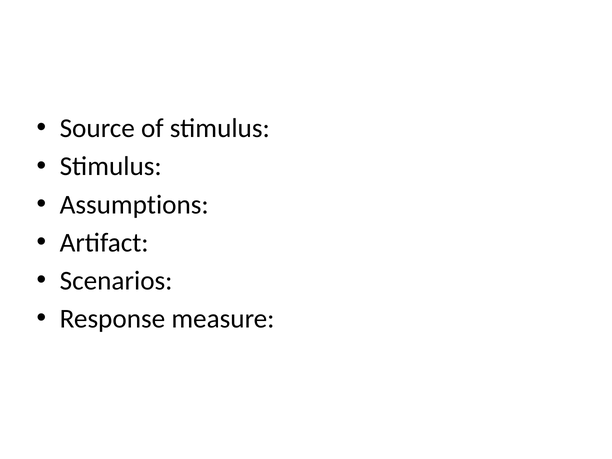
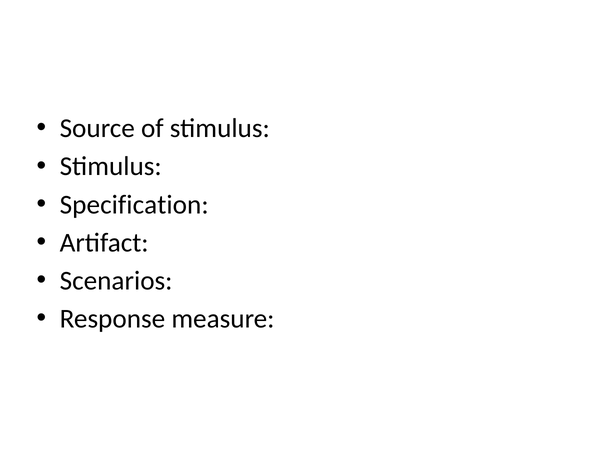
Assumptions: Assumptions -> Specification
